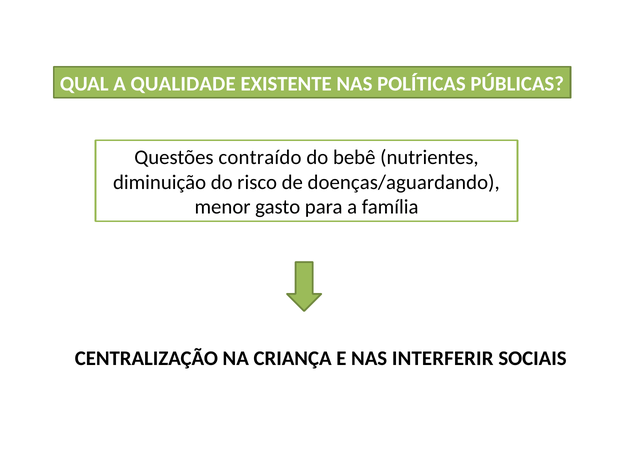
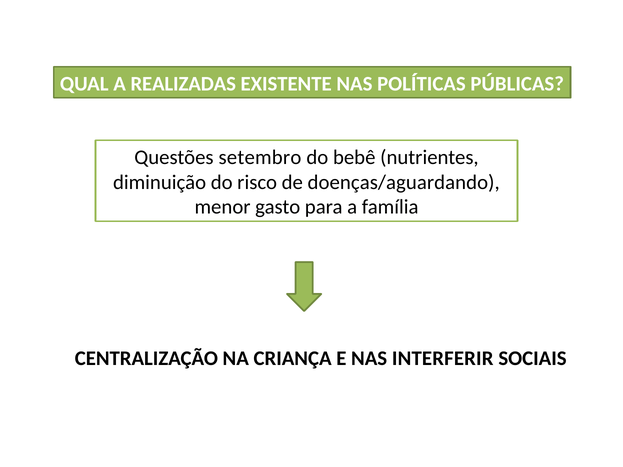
QUALIDADE: QUALIDADE -> REALIZADAS
contraído: contraído -> setembro
